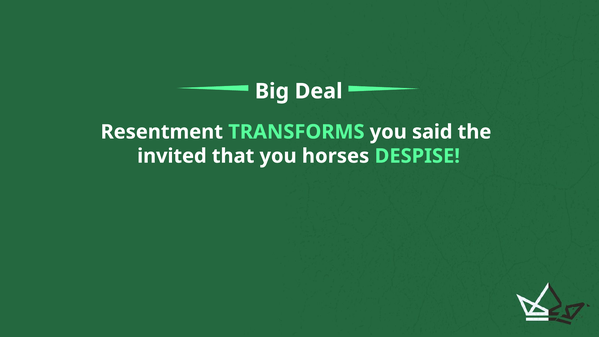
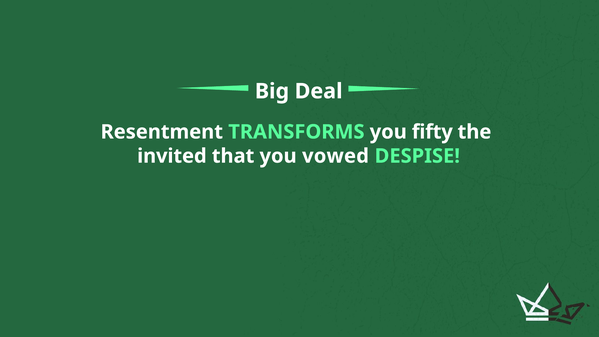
said: said -> fifty
horses: horses -> vowed
